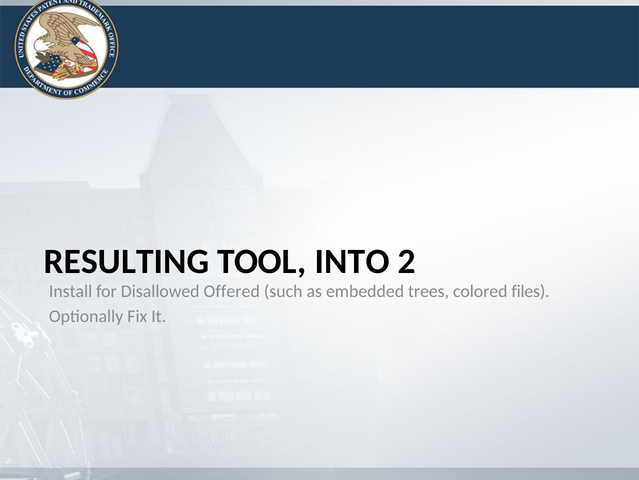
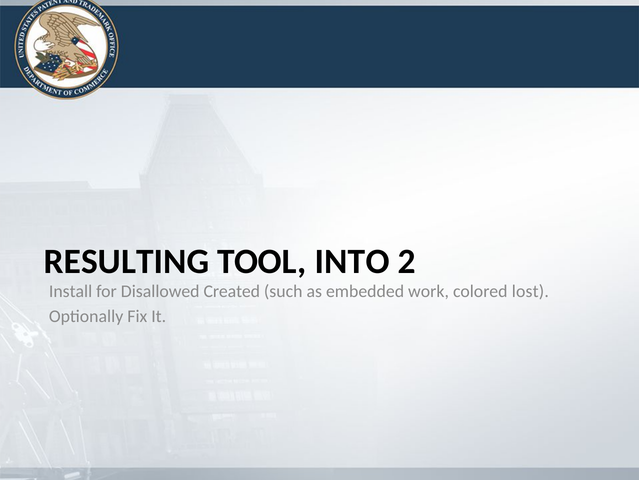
Offered: Offered -> Created
trees: trees -> work
files: files -> lost
